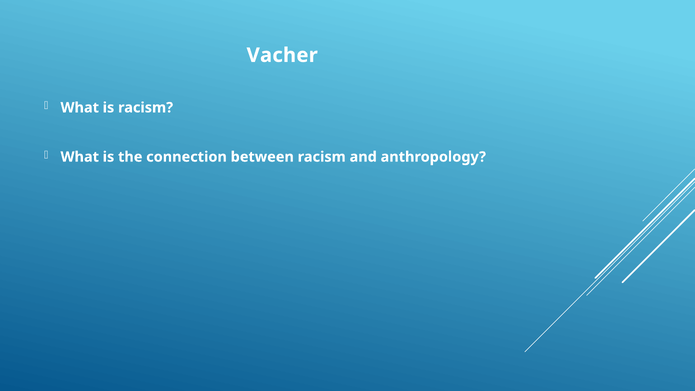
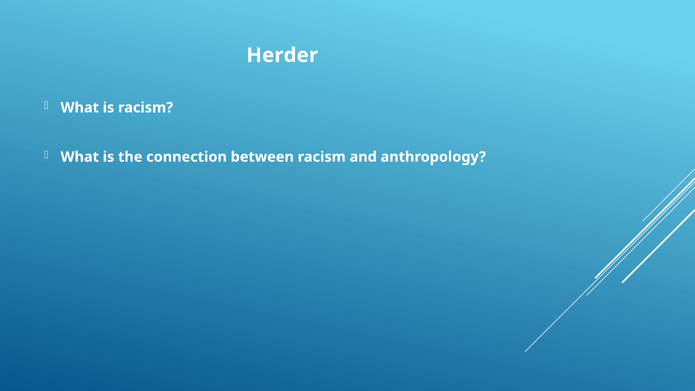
Vacher: Vacher -> Herder
